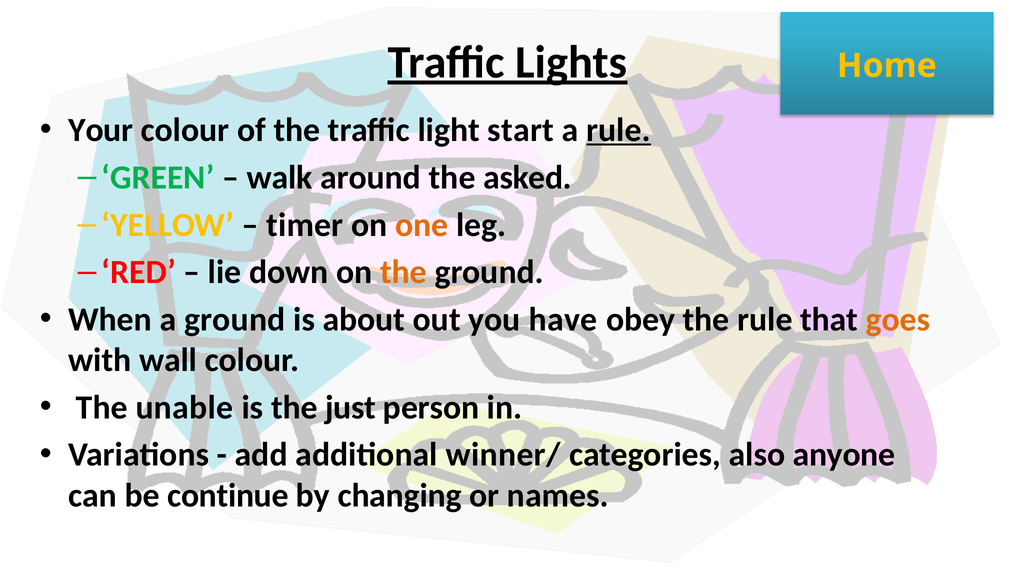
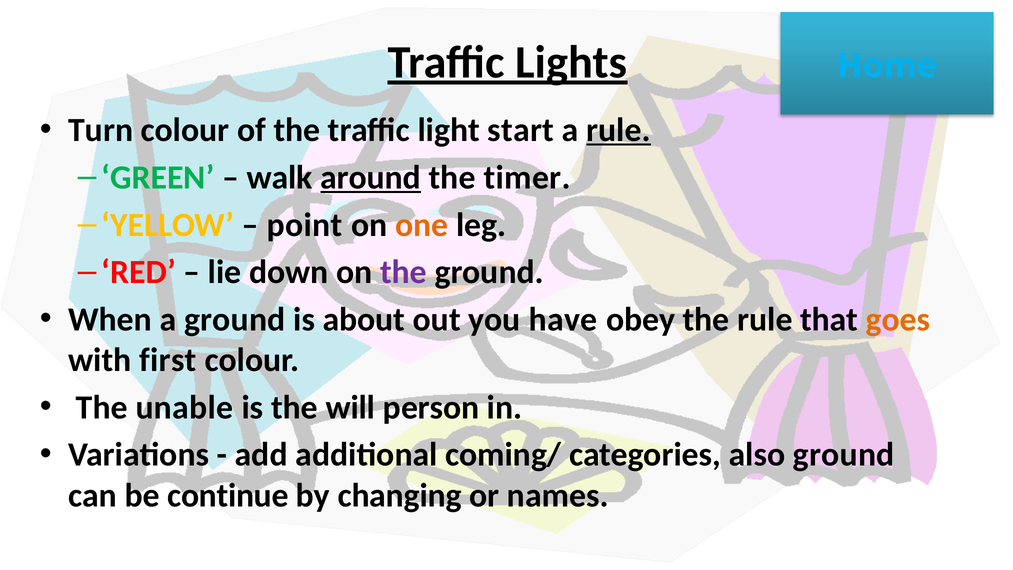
Home colour: yellow -> light blue
Your: Your -> Turn
around underline: none -> present
asked: asked -> timer
timer: timer -> point
the at (404, 272) colour: orange -> purple
wall: wall -> first
just: just -> will
winner/: winner/ -> coming/
also anyone: anyone -> ground
